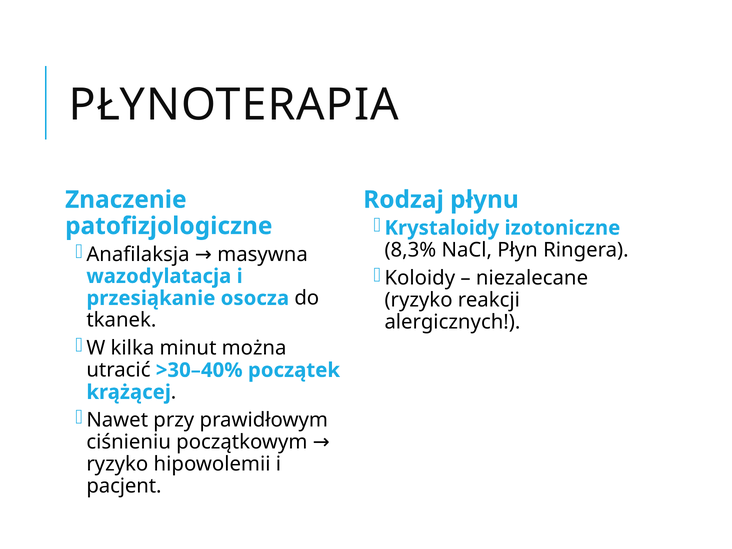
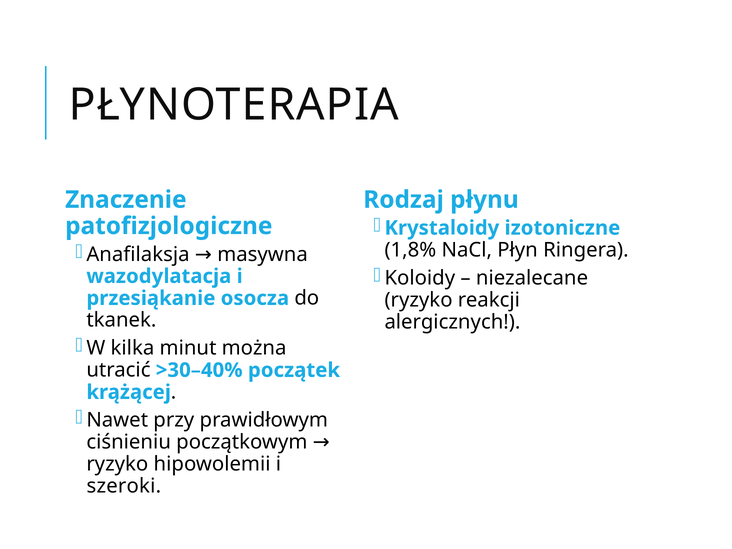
8,3%: 8,3% -> 1,8%
pacjent: pacjent -> szeroki
